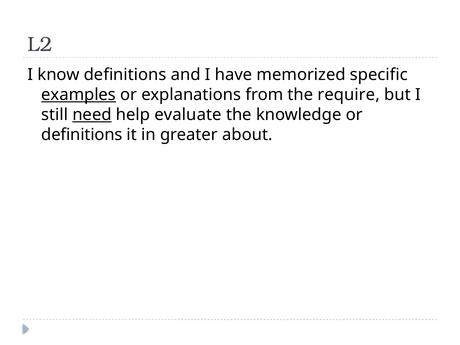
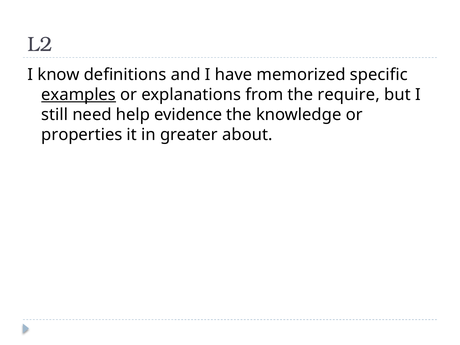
need underline: present -> none
evaluate: evaluate -> evidence
definitions at (82, 135): definitions -> properties
